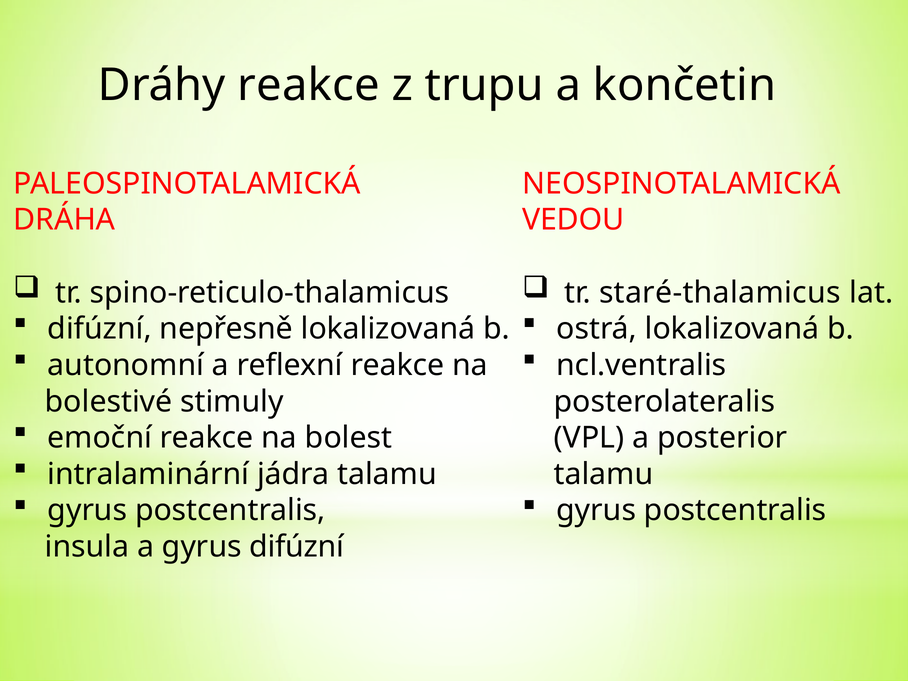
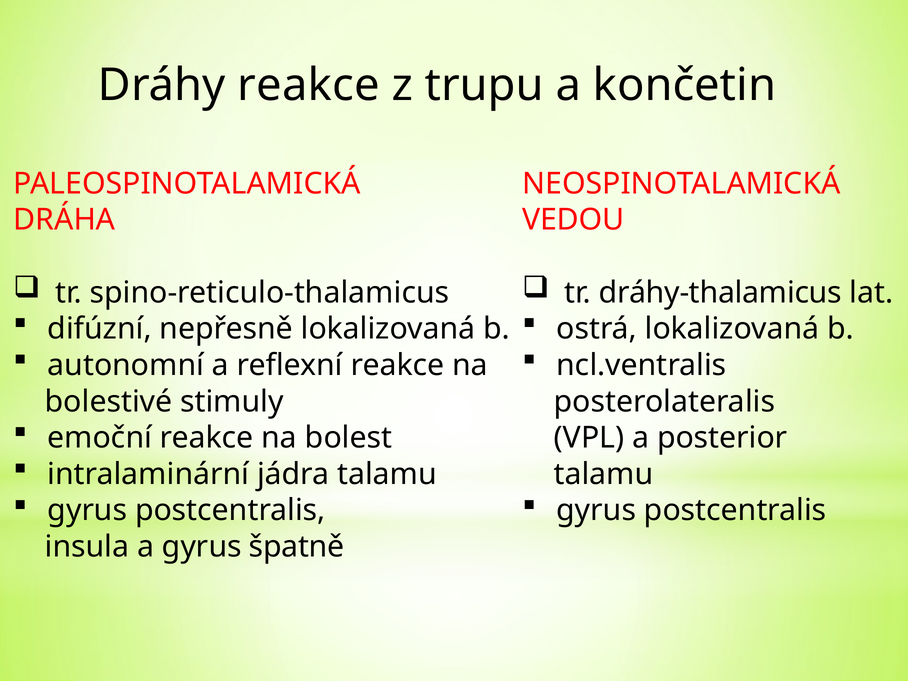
staré-thalamicus: staré-thalamicus -> dráhy-thalamicus
gyrus difúzní: difúzní -> špatně
